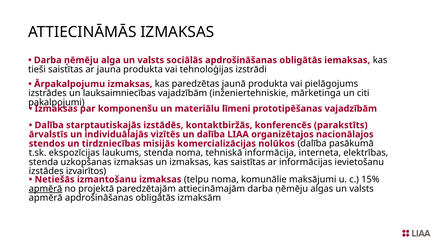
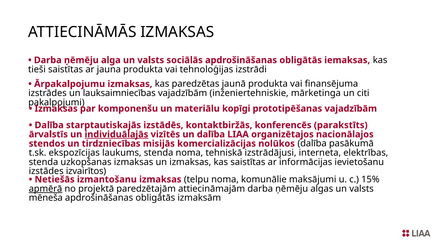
pielāgojums: pielāgojums -> finansējuma
līmeni: līmeni -> kopīgi
individuālajās underline: none -> present
informācija: informācija -> izstrādājusi
apmērā at (46, 198): apmērā -> mēneša
